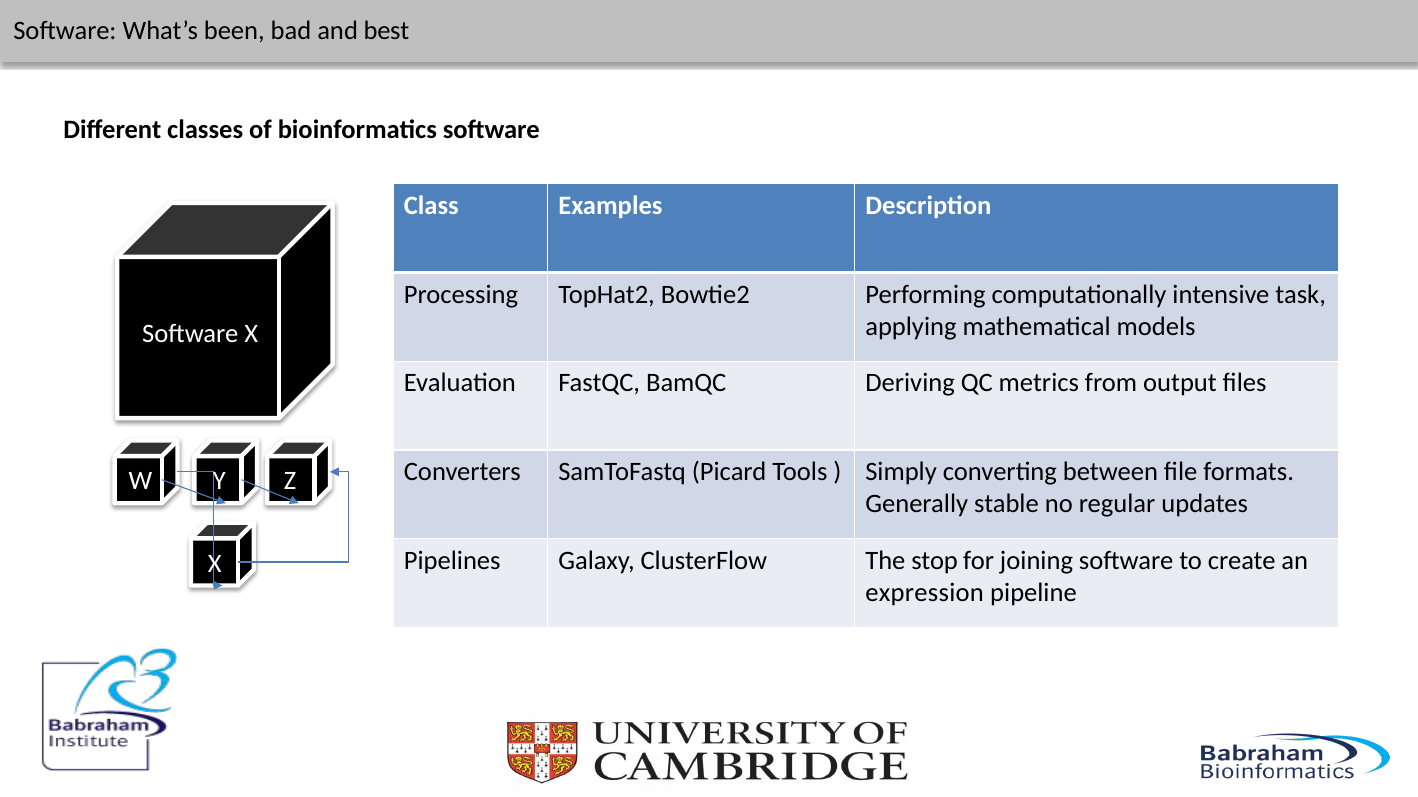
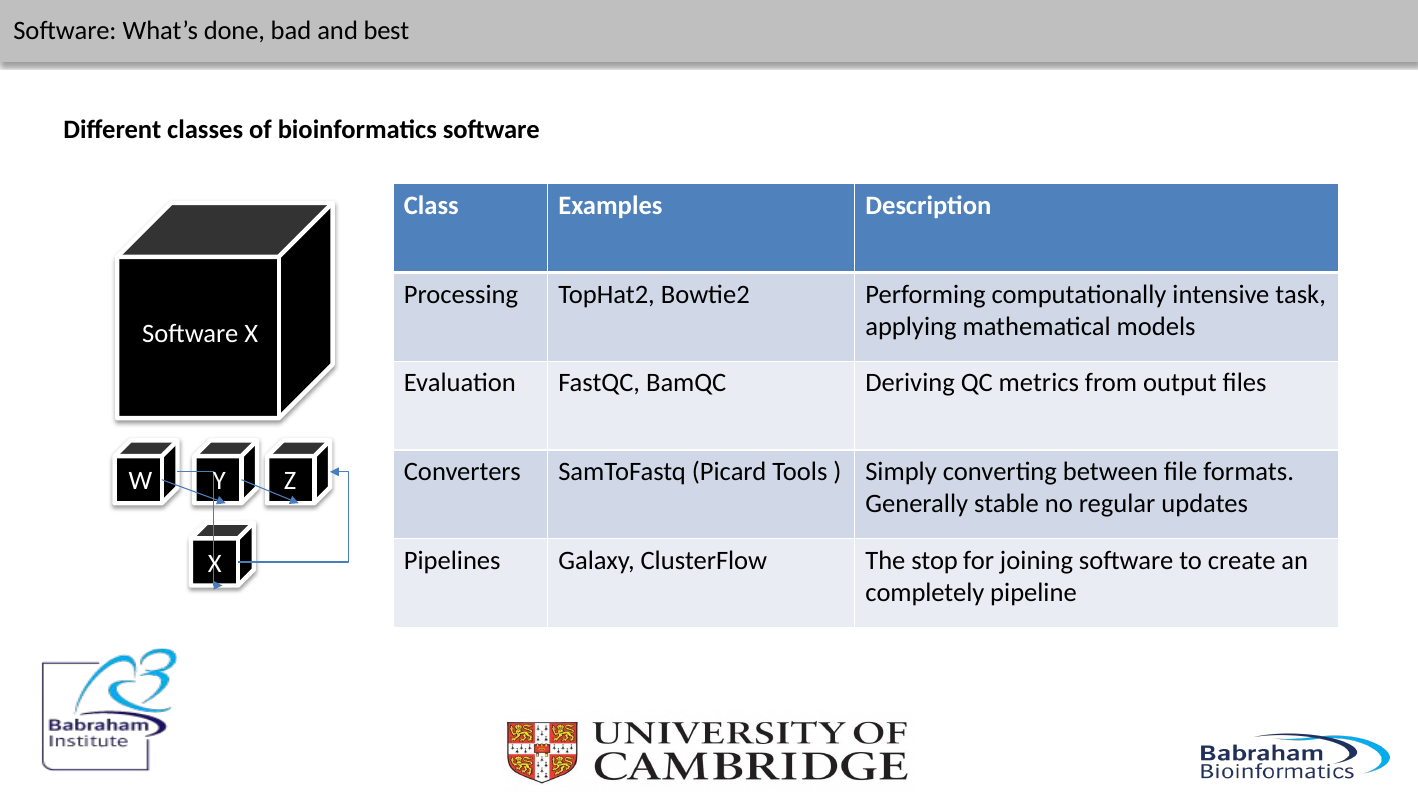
been: been -> done
expression: expression -> completely
